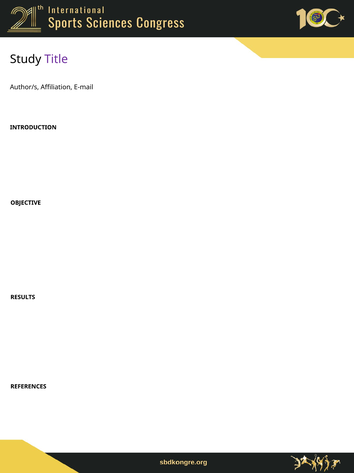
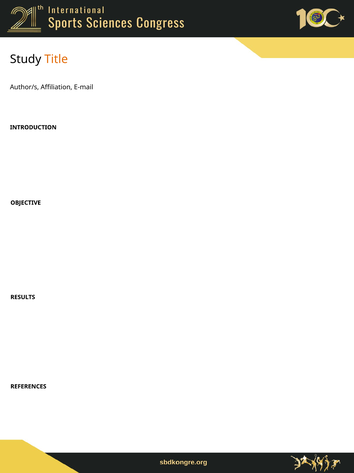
Title colour: purple -> orange
